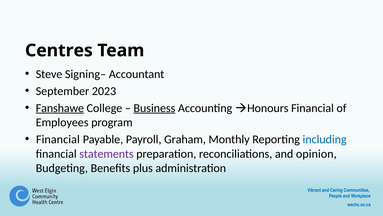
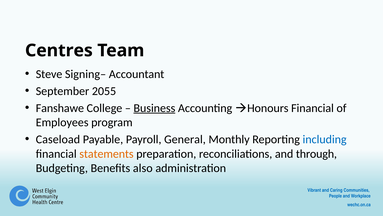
2023: 2023 -> 2055
Fanshawe underline: present -> none
Financial at (58, 139): Financial -> Caseload
Graham: Graham -> General
statements colour: purple -> orange
opinion: opinion -> through
plus: plus -> also
